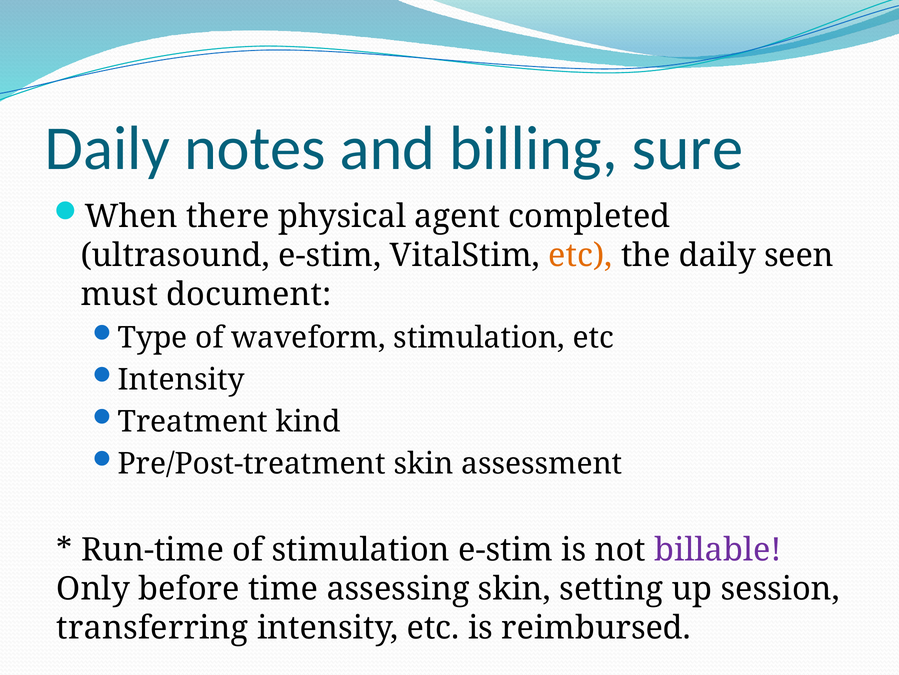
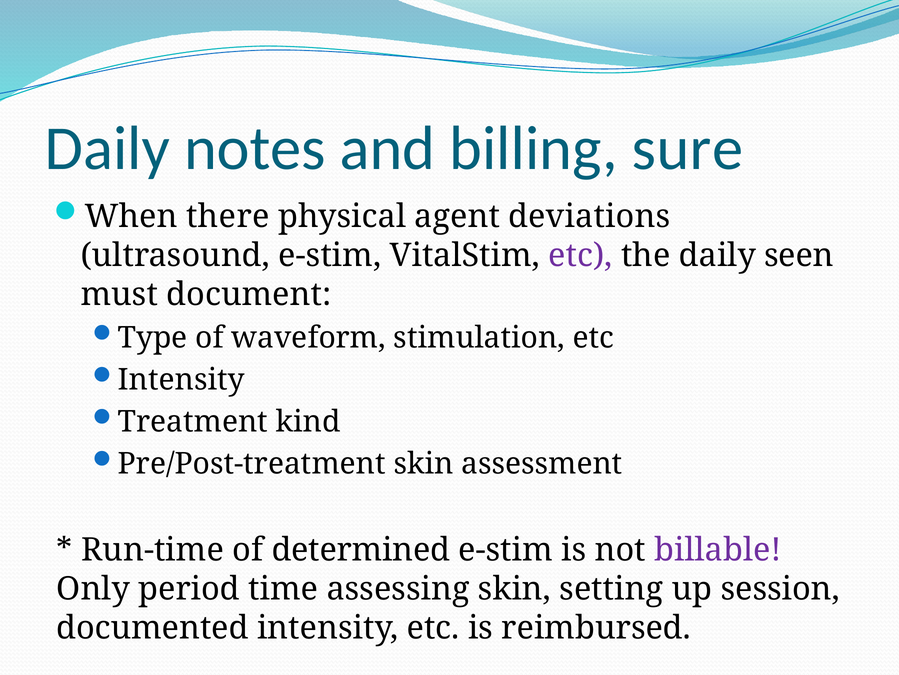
completed: completed -> deviations
etc at (581, 255) colour: orange -> purple
of stimulation: stimulation -> determined
before: before -> period
transferring: transferring -> documented
